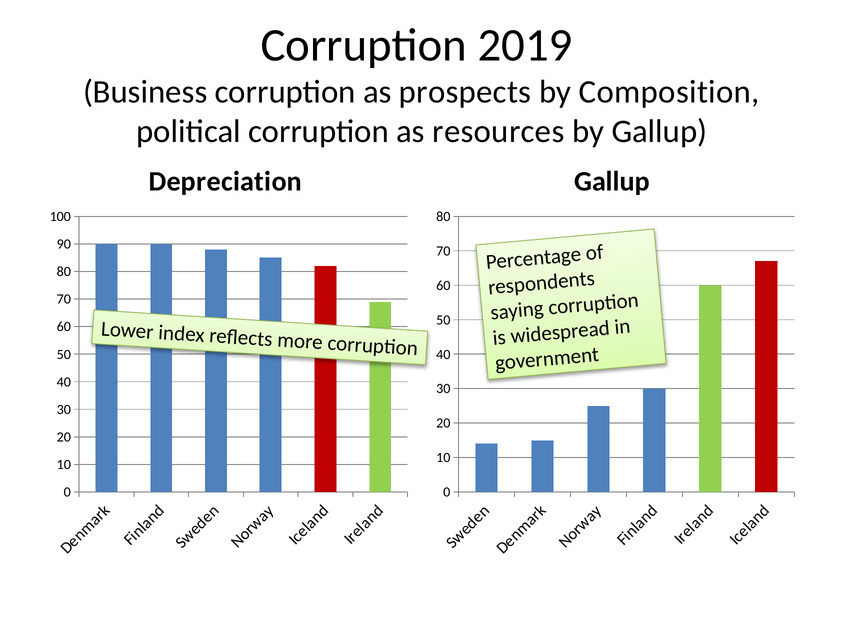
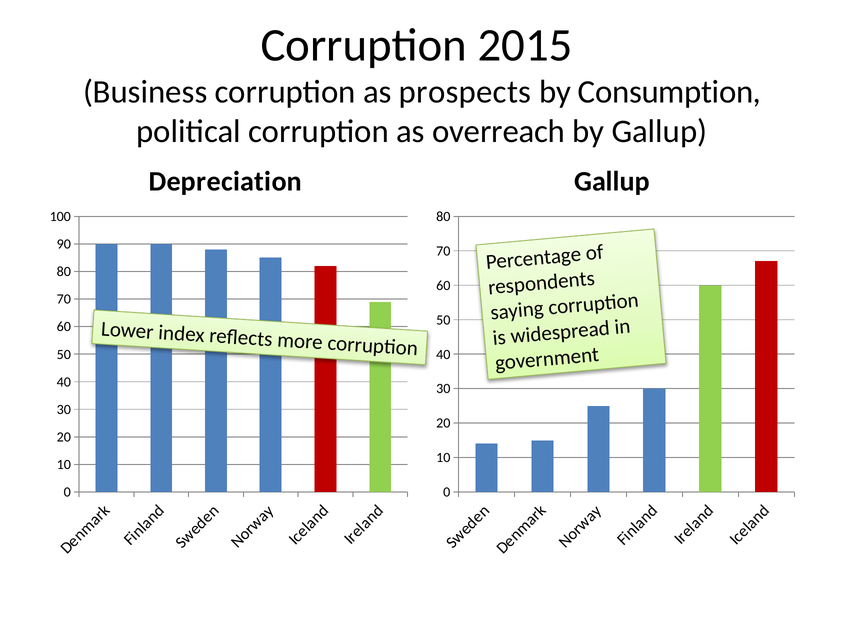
2019: 2019 -> 2015
Composition: Composition -> Consumption
resources: resources -> overreach
